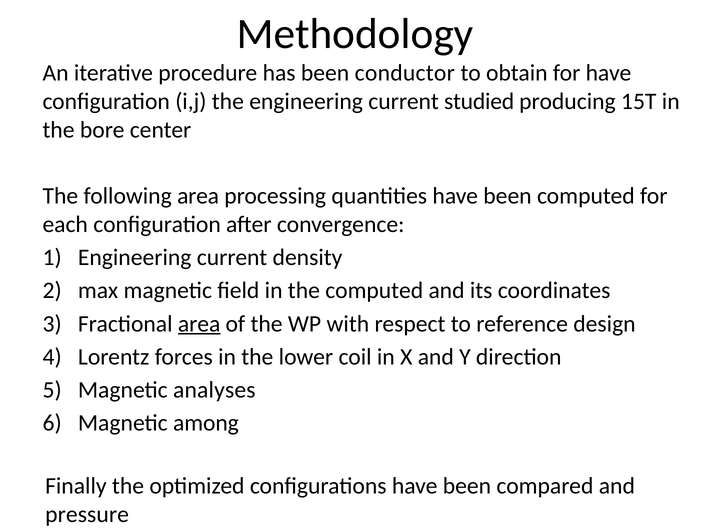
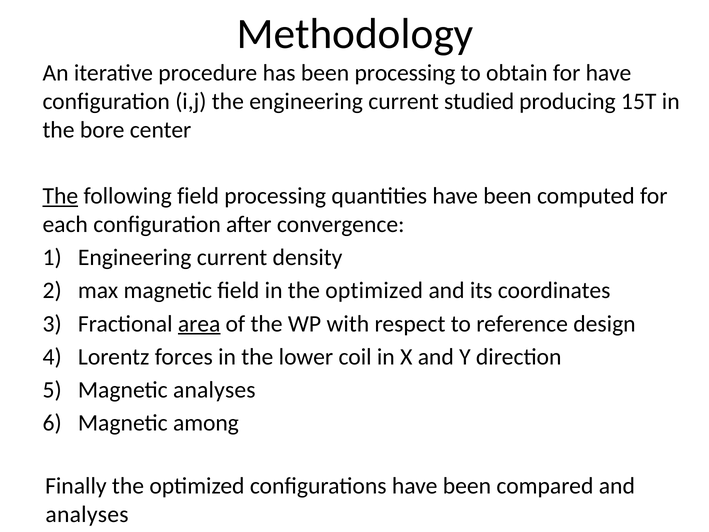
been conductor: conductor -> processing
The at (60, 196) underline: none -> present
following area: area -> field
in the computed: computed -> optimized
pressure at (87, 514): pressure -> analyses
